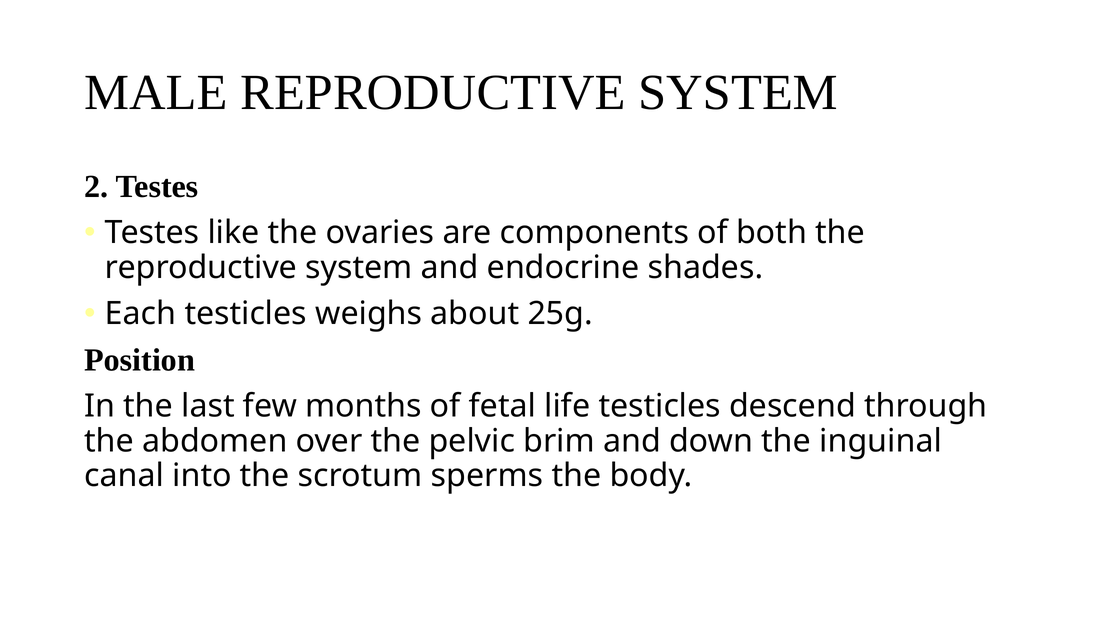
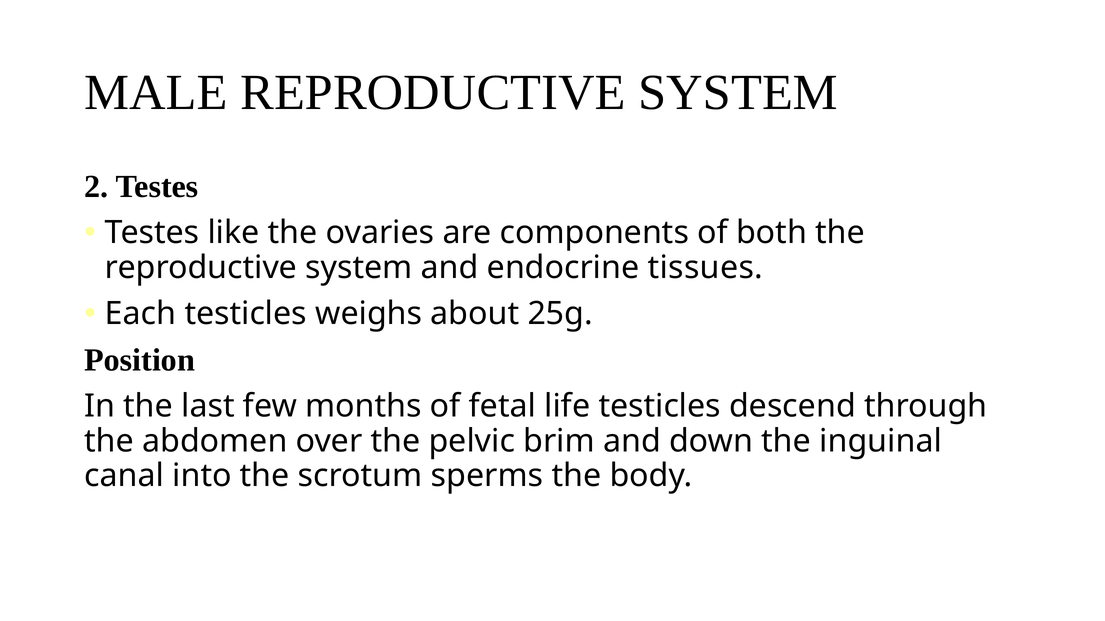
shades: shades -> tissues
